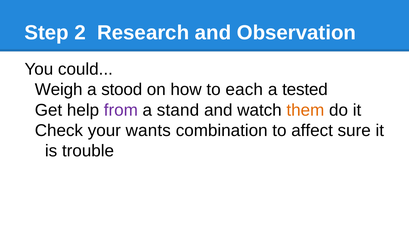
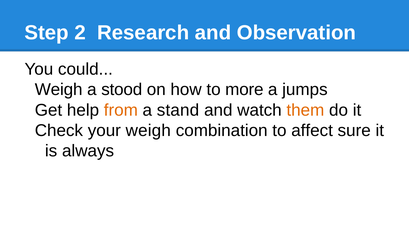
each: each -> more
tested: tested -> jumps
from colour: purple -> orange
your wants: wants -> weigh
trouble: trouble -> always
